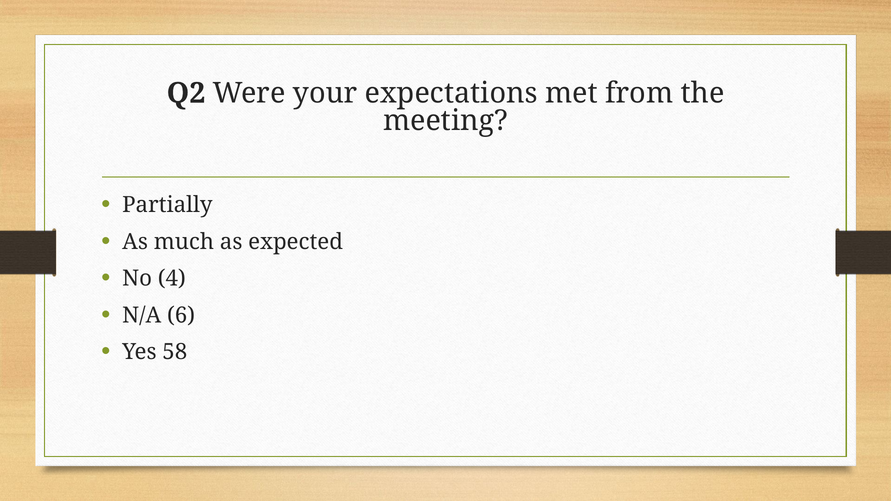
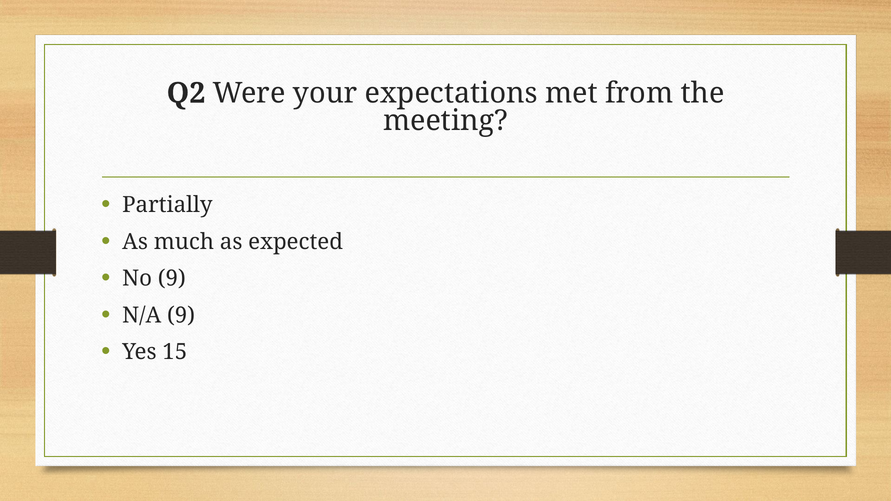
No 4: 4 -> 9
N/A 6: 6 -> 9
58: 58 -> 15
